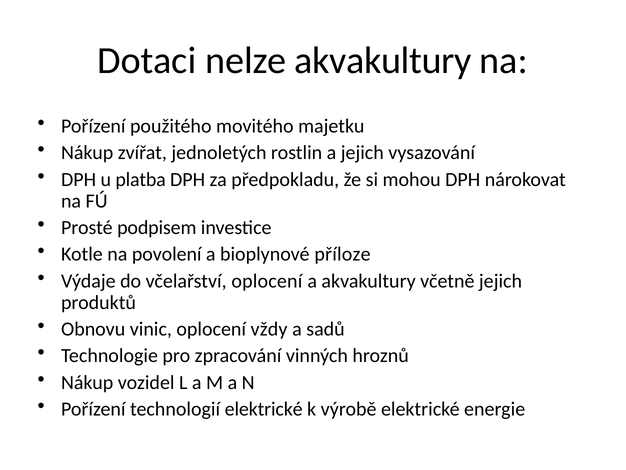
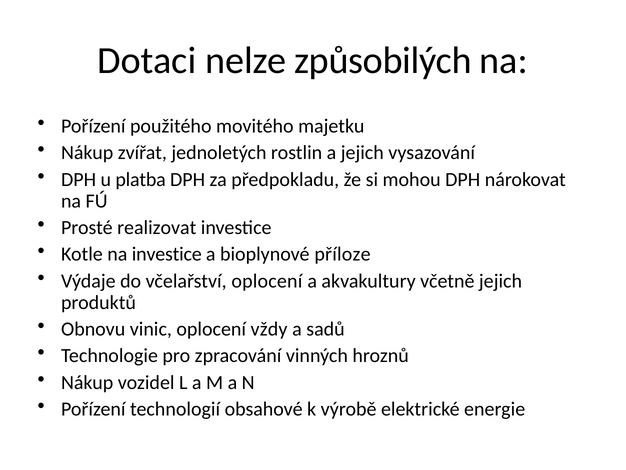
nelze akvakultury: akvakultury -> způsobilých
podpisem: podpisem -> realizovat
na povolení: povolení -> investice
technologií elektrické: elektrické -> obsahové
